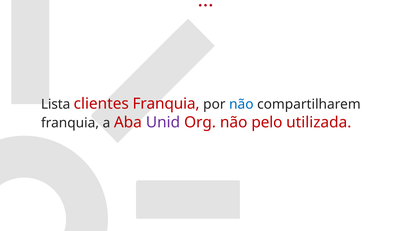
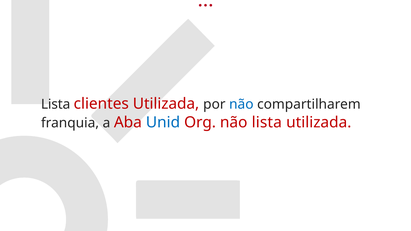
clientes Franquia: Franquia -> Utilizada
Unid colour: purple -> blue
não pelo: pelo -> lista
